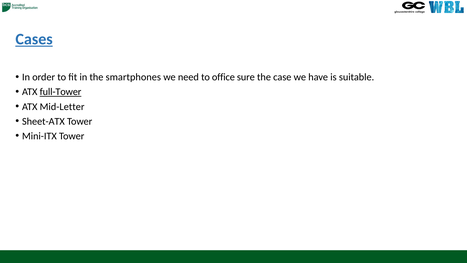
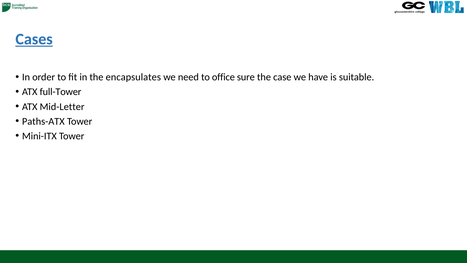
smartphones: smartphones -> encapsulates
full-Tower underline: present -> none
Sheet-ATX: Sheet-ATX -> Paths-ATX
